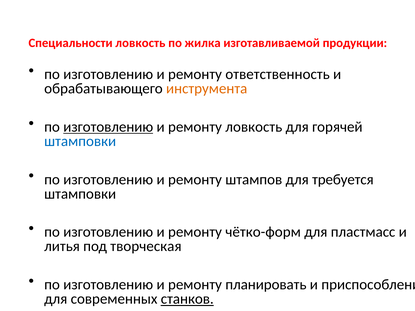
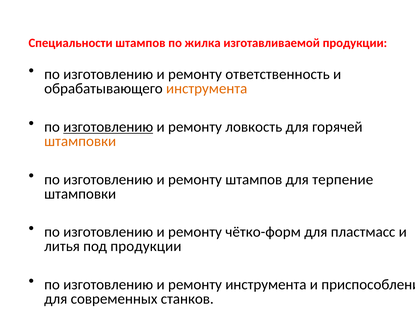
Специальности ловкость: ловкость -> штампов
штамповки at (80, 141) colour: blue -> orange
требуется: требуется -> терпение
под творческая: творческая -> продукции
ремонту планировать: планировать -> инструмента
станков underline: present -> none
